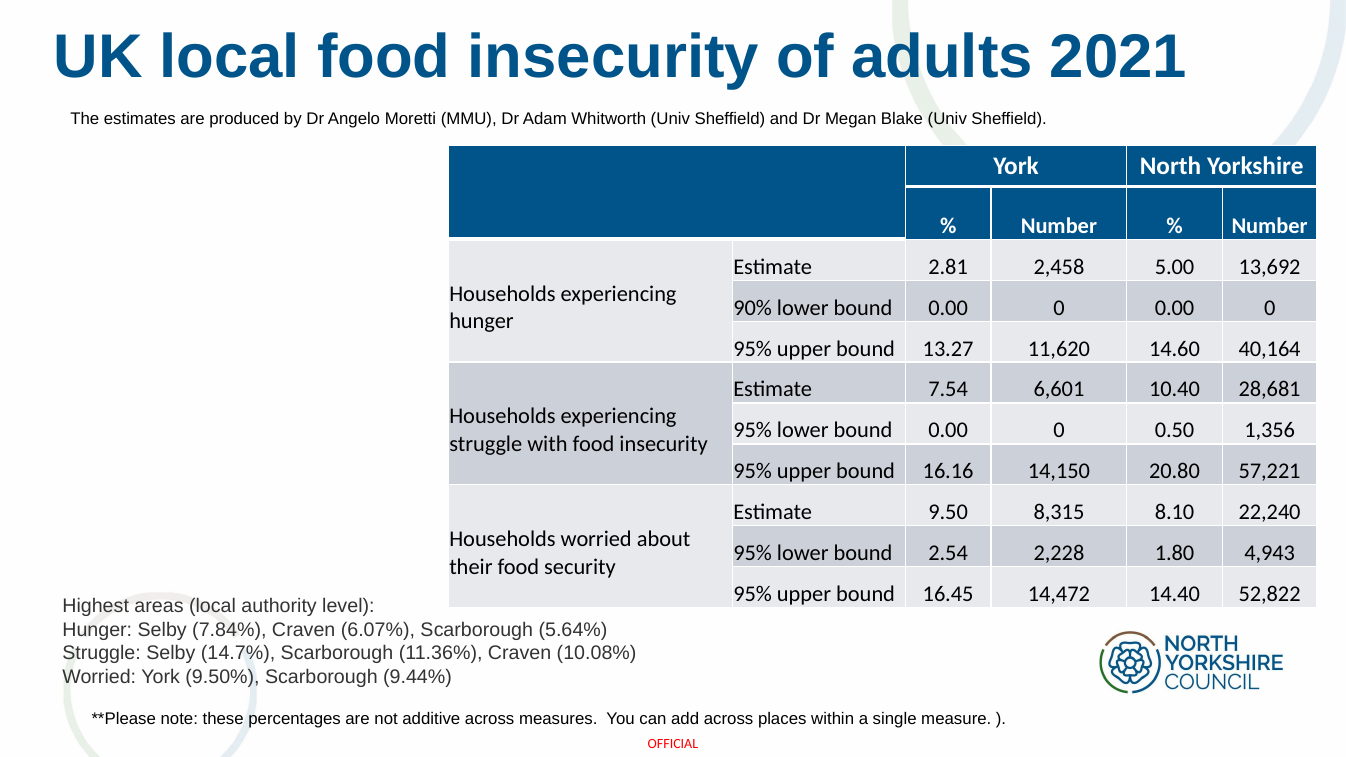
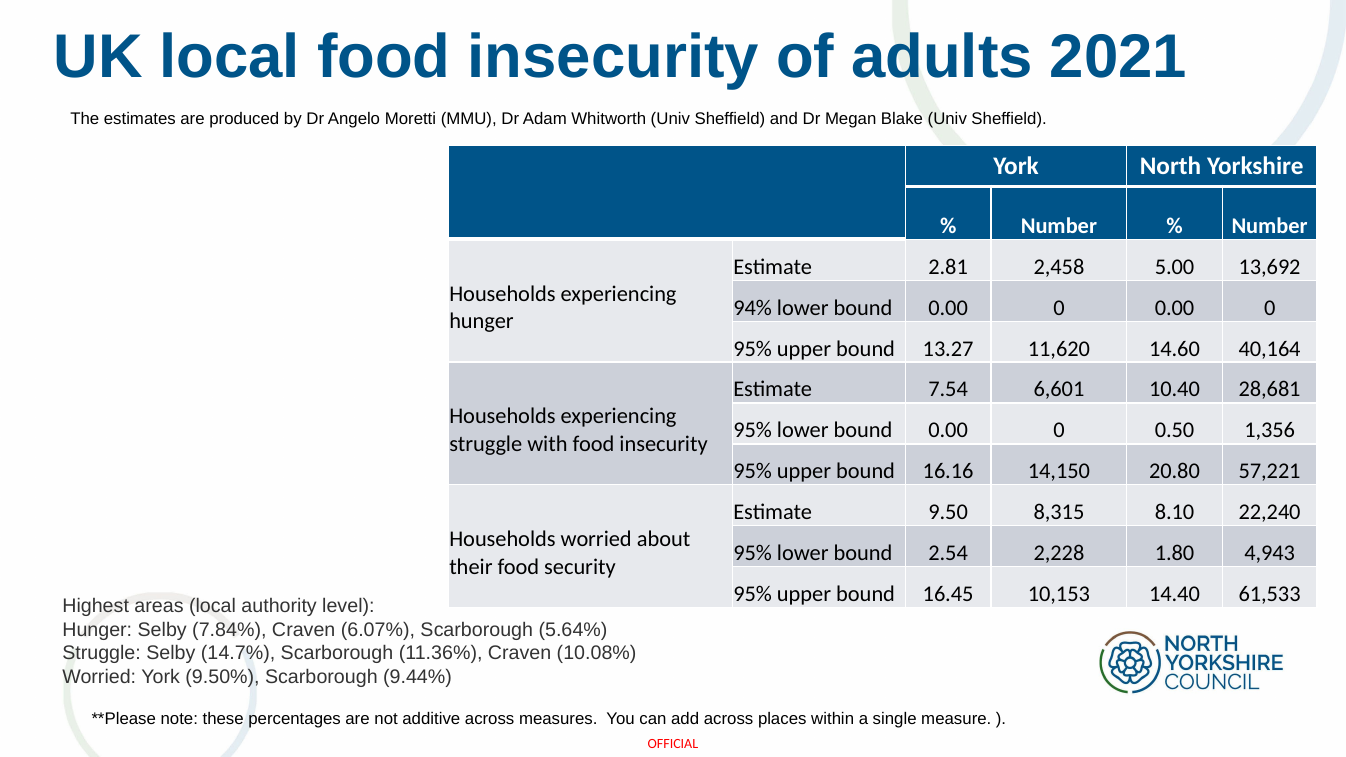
90%: 90% -> 94%
14,472: 14,472 -> 10,153
52,822: 52,822 -> 61,533
